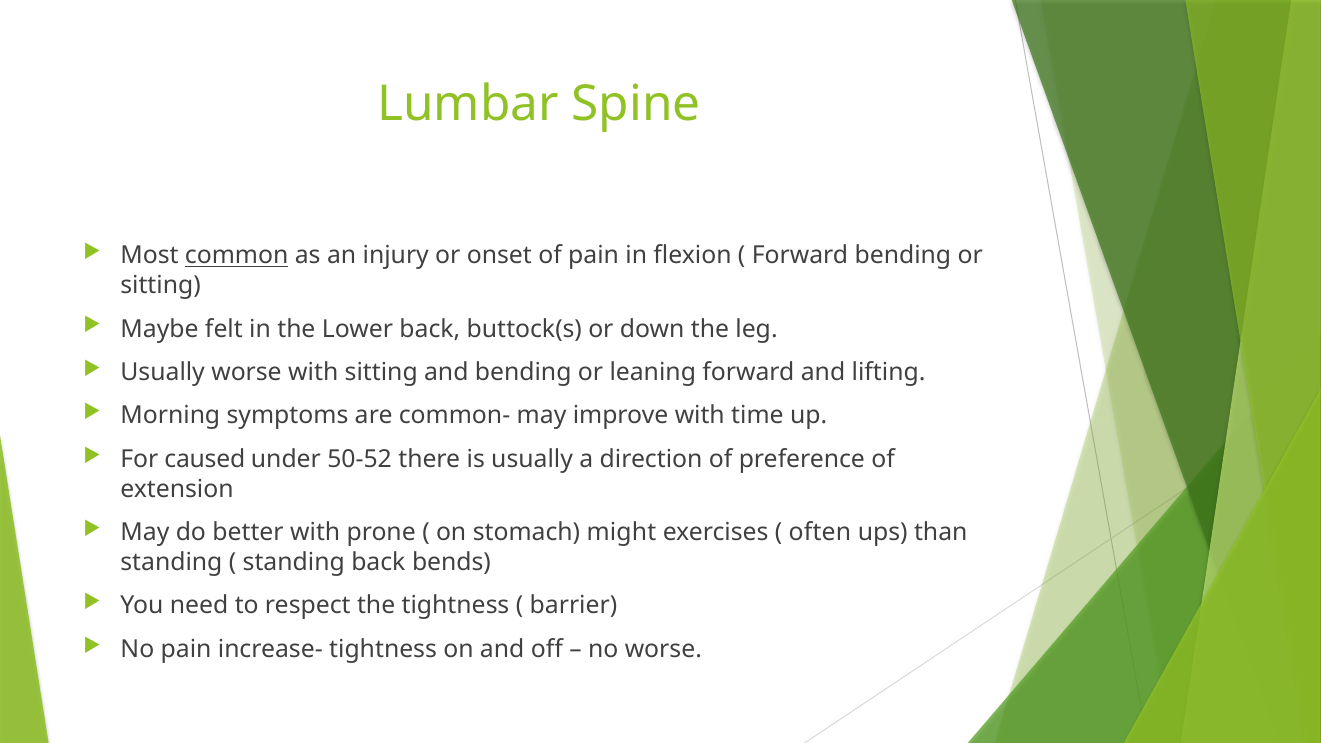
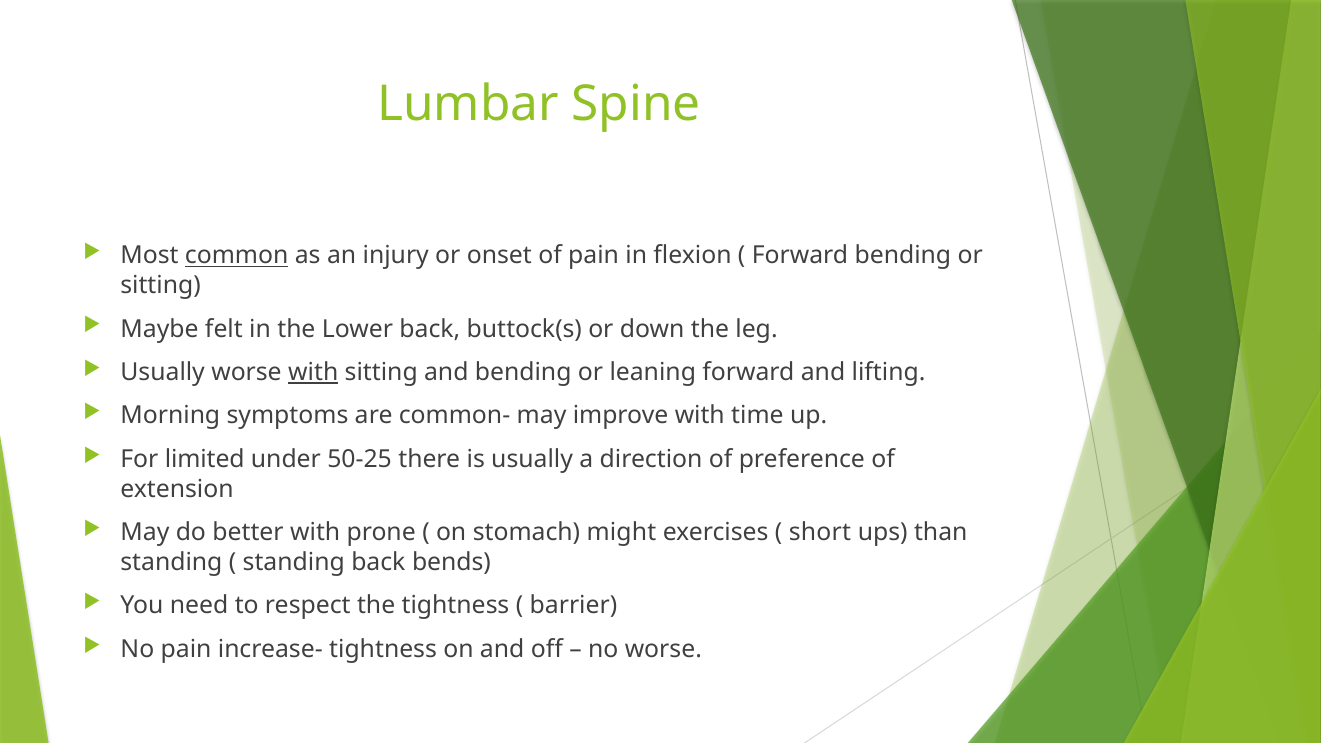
with at (313, 372) underline: none -> present
caused: caused -> limited
50-52: 50-52 -> 50-25
often: often -> short
